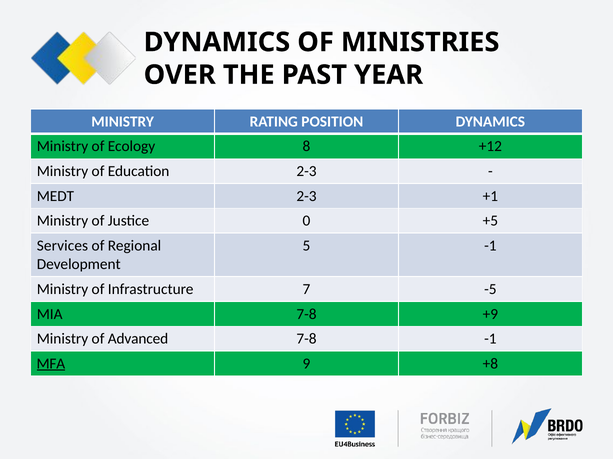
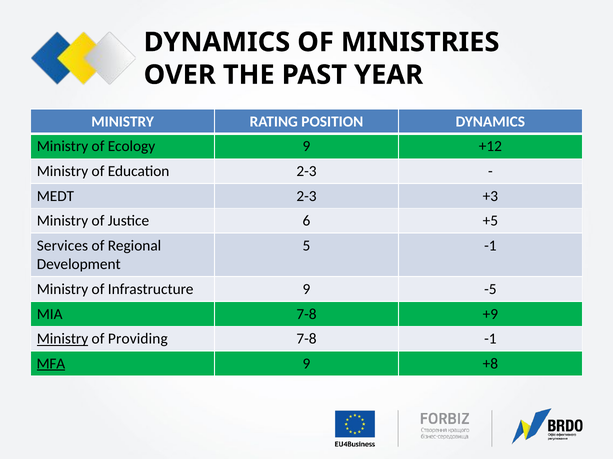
Ecology 8: 8 -> 9
+1: +1 -> +3
0: 0 -> 6
Infrastructure 7: 7 -> 9
Ministry at (63, 339) underline: none -> present
Advanced: Advanced -> Providing
